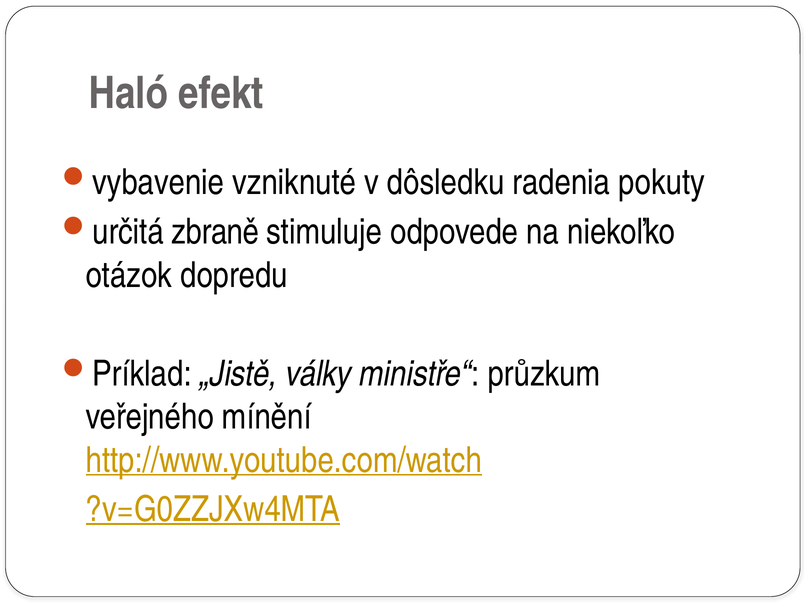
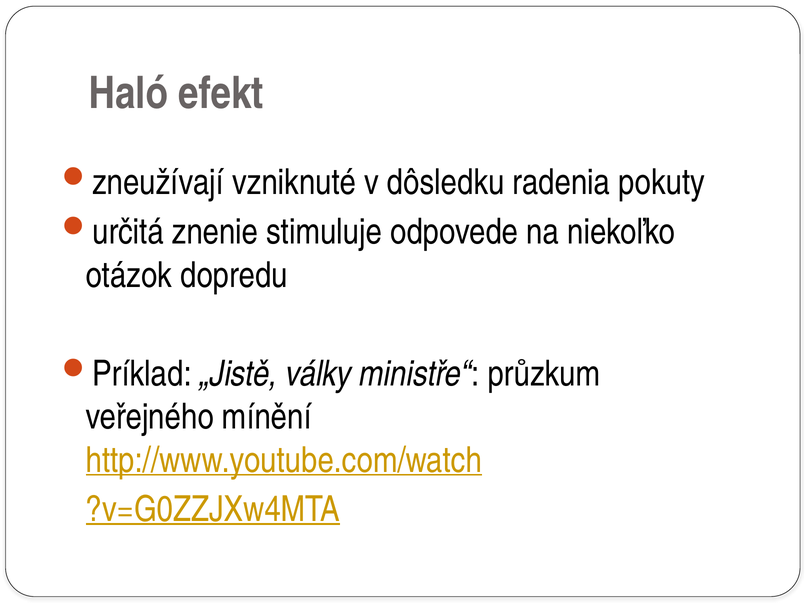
vybavenie: vybavenie -> zneužívají
zbraně: zbraně -> znenie
